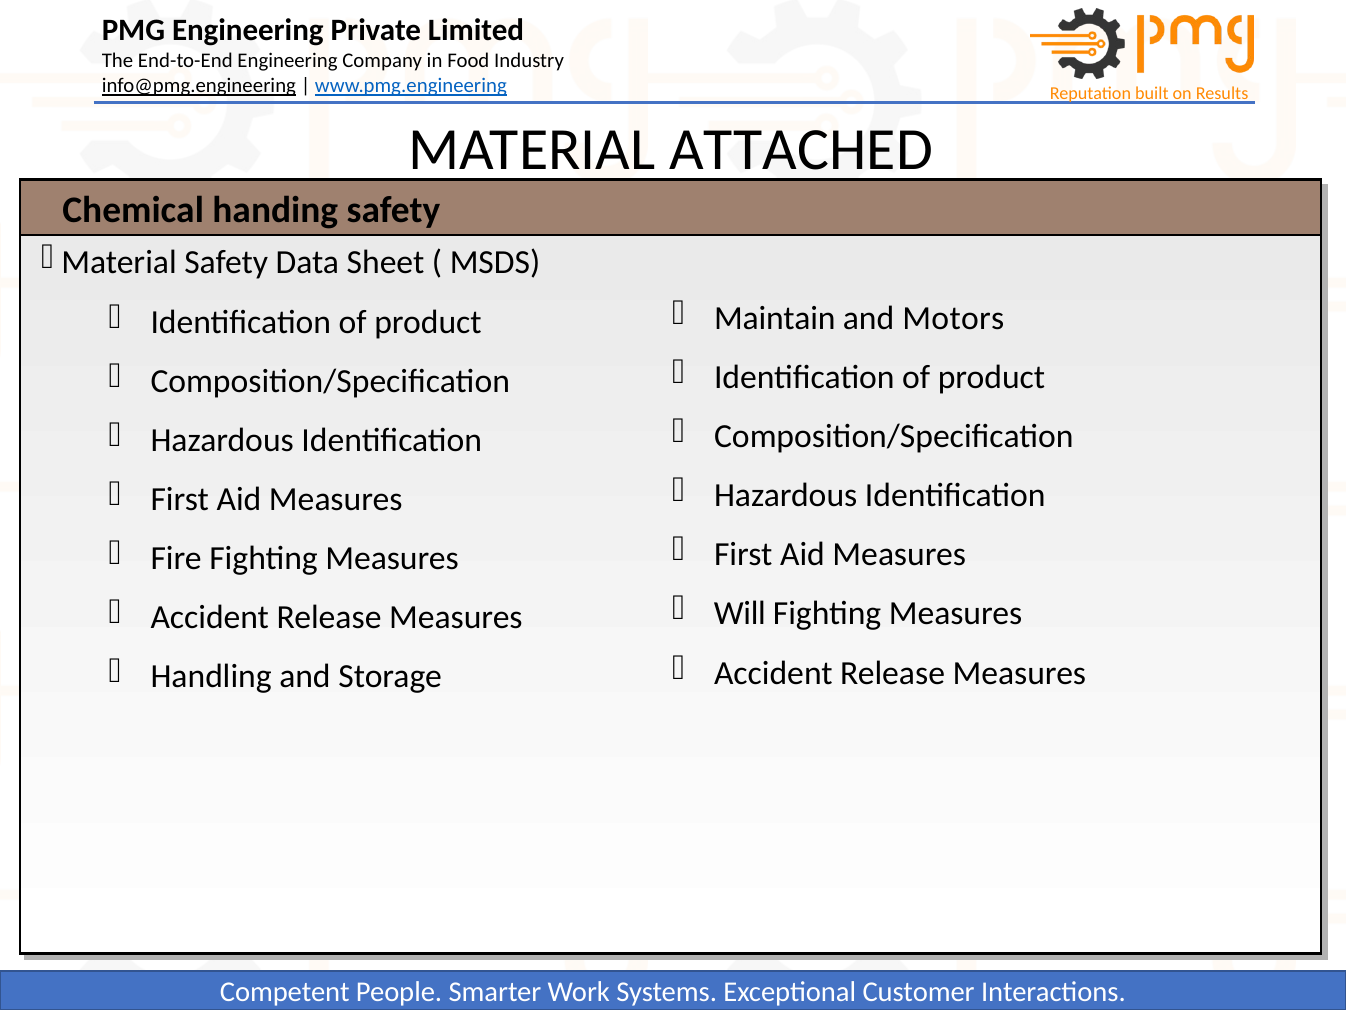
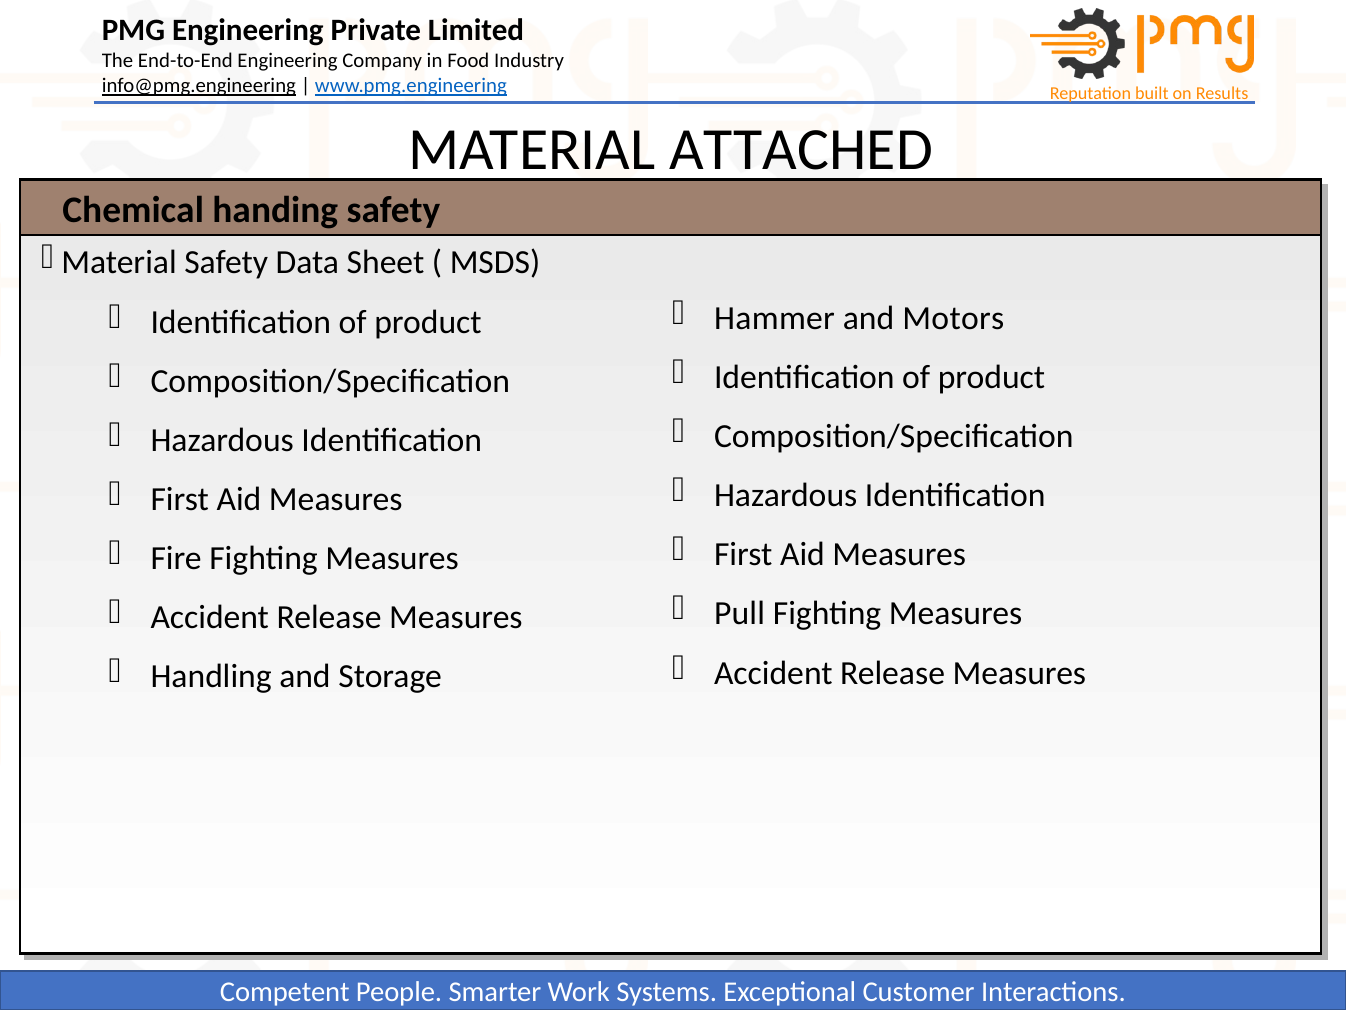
Maintain: Maintain -> Hammer
Will: Will -> Pull
